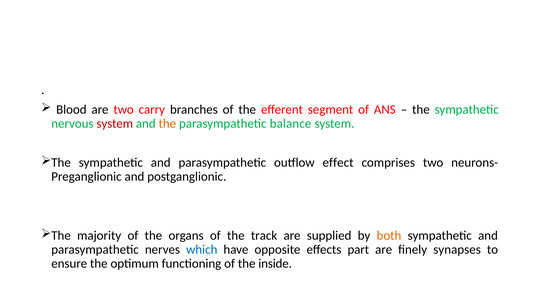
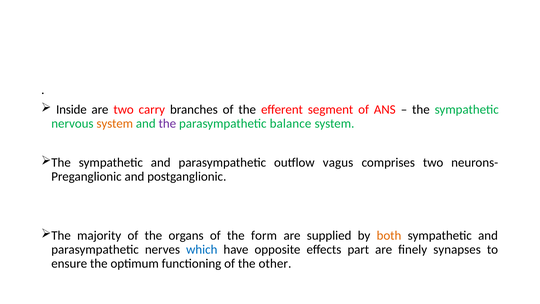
Blood: Blood -> Inside
system at (115, 123) colour: red -> orange
the at (167, 123) colour: orange -> purple
effect: effect -> vagus
track: track -> form
inside: inside -> other
